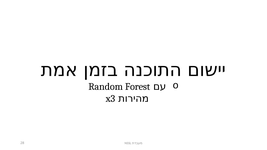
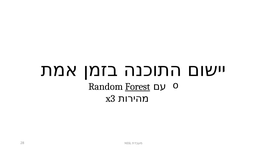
Forest underline: none -> present
